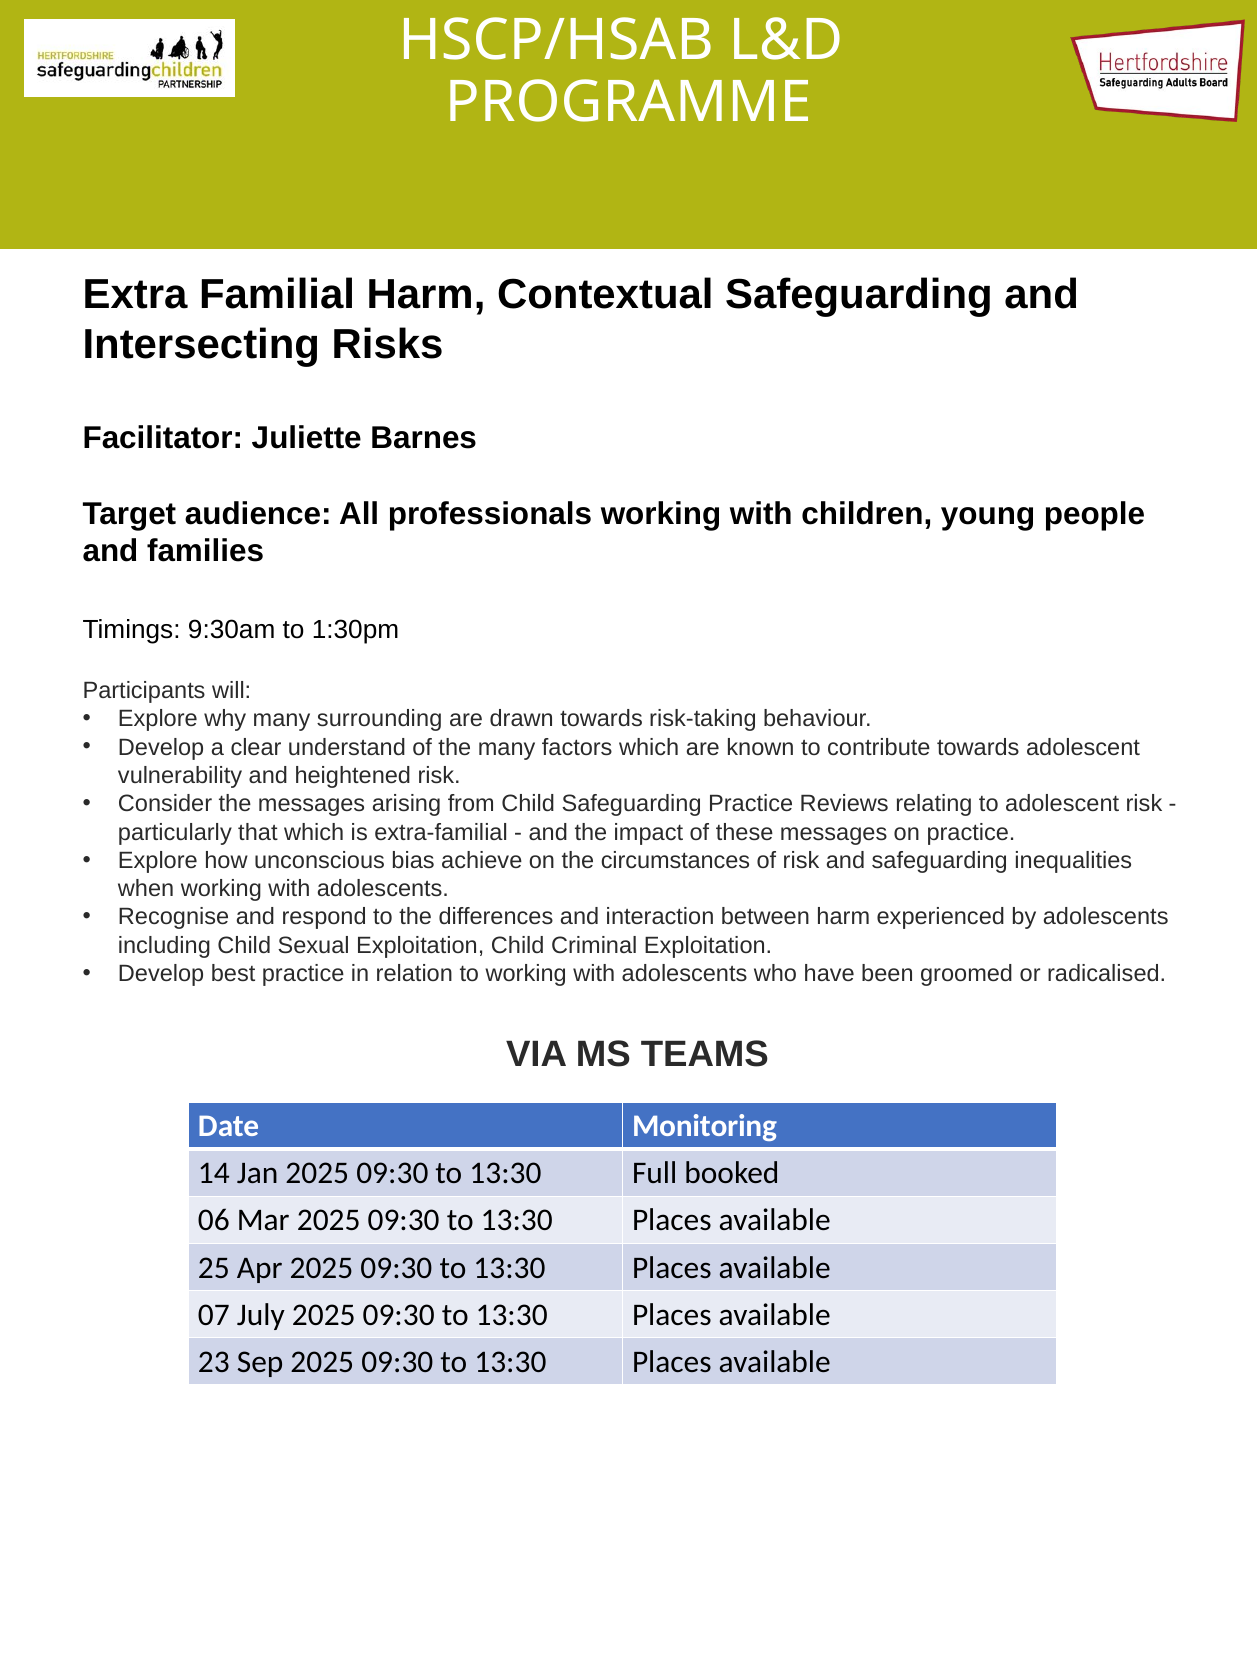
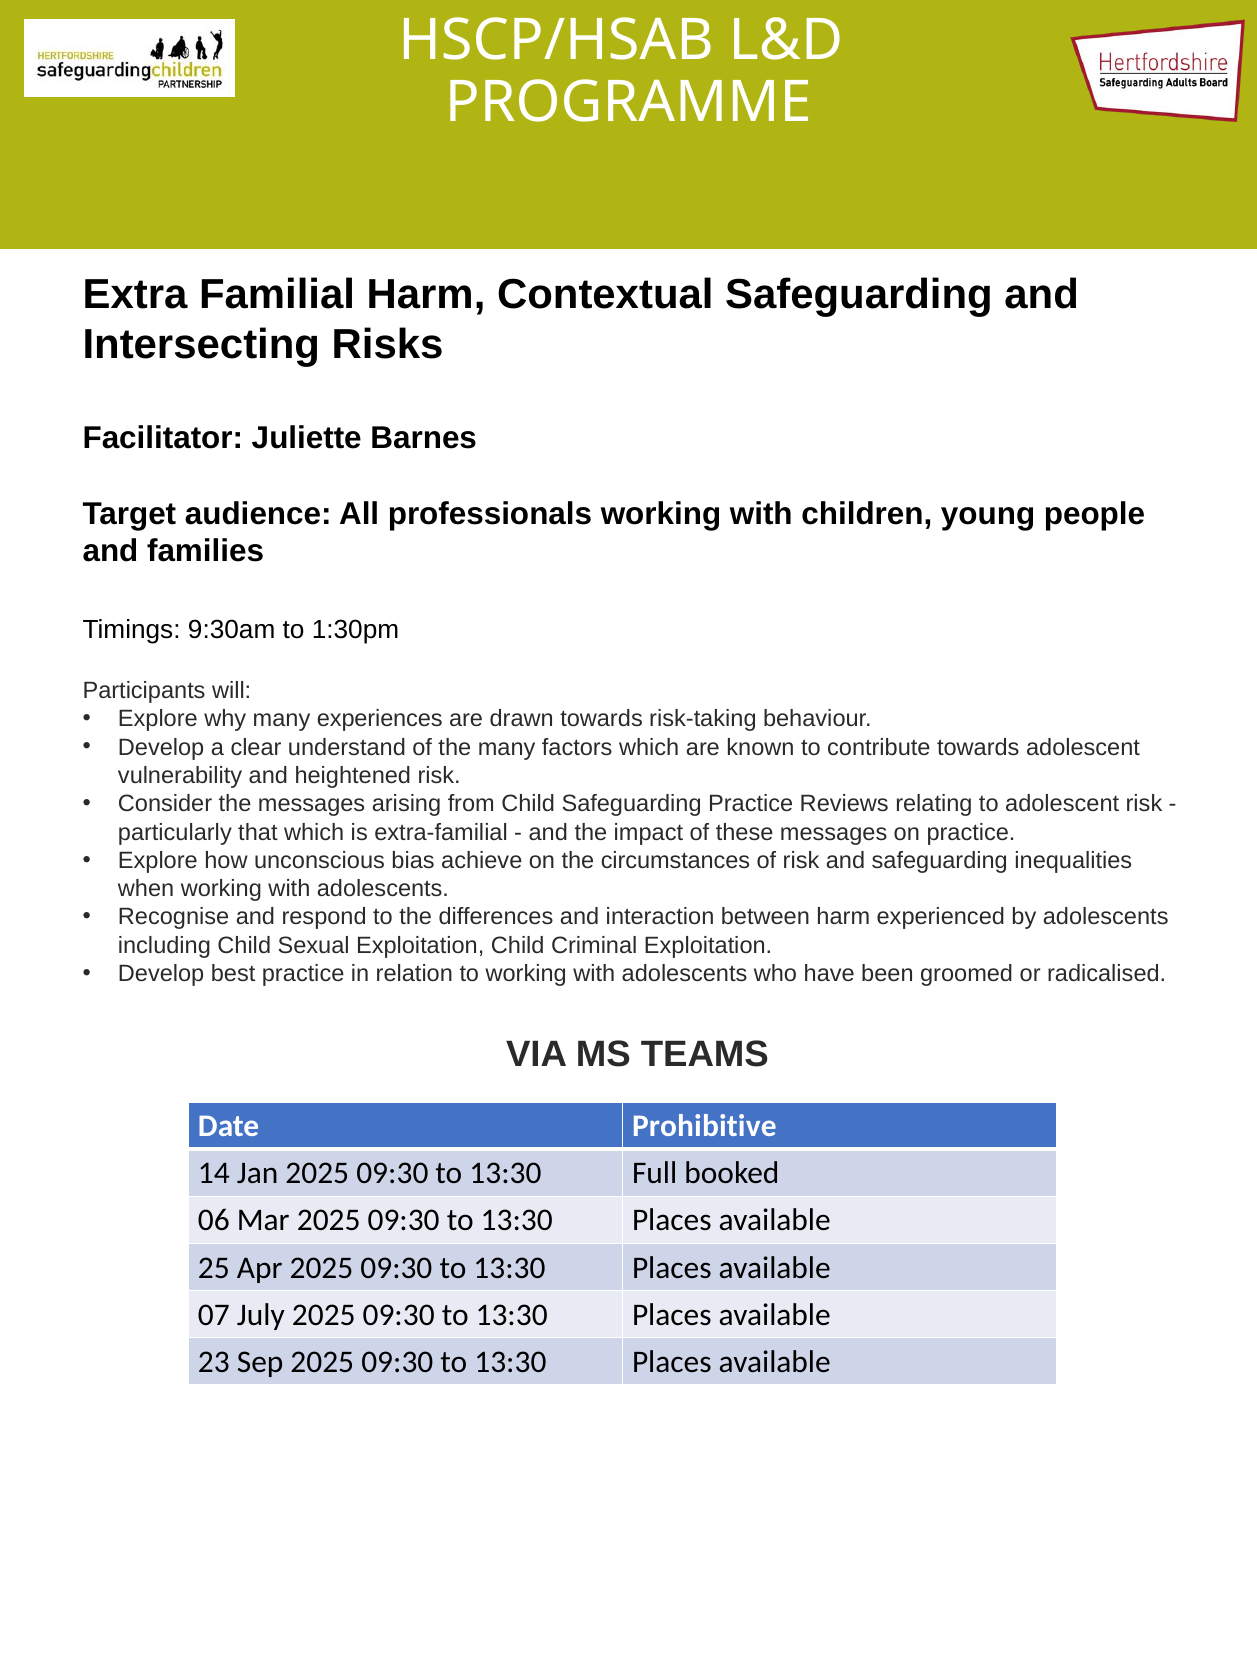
surrounding: surrounding -> experiences
Monitoring: Monitoring -> Prohibitive
